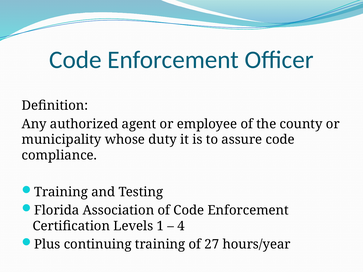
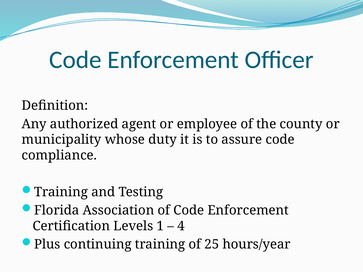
27: 27 -> 25
